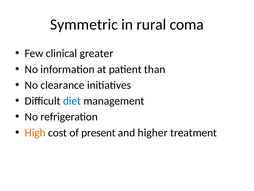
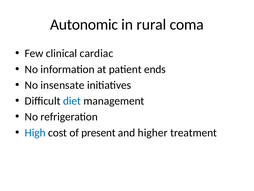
Symmetric: Symmetric -> Autonomic
greater: greater -> cardiac
than: than -> ends
clearance: clearance -> insensate
High colour: orange -> blue
